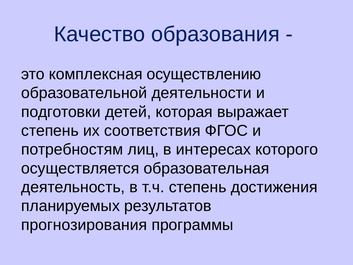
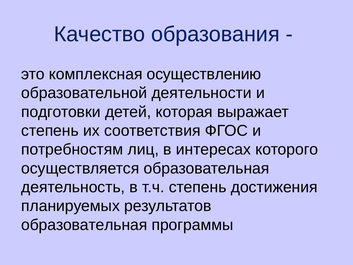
прогнозирования at (84, 225): прогнозирования -> образовательная
